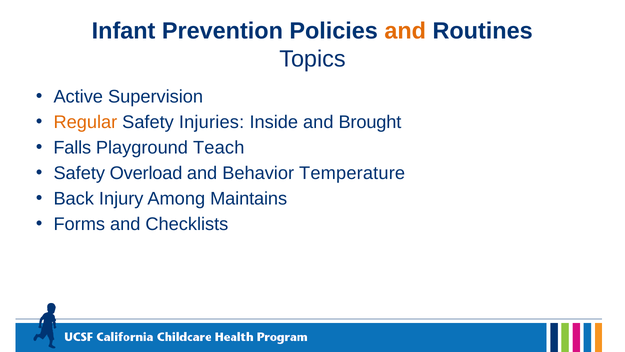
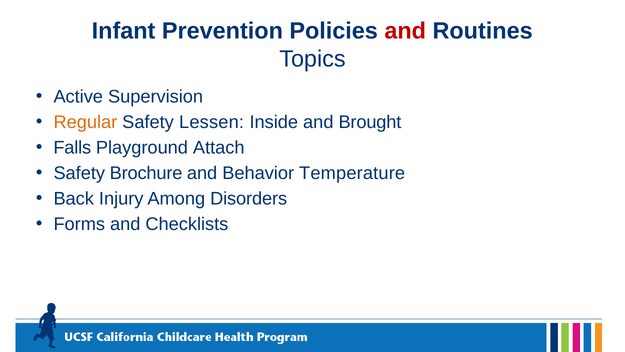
and at (405, 31) colour: orange -> red
Injuries: Injuries -> Lessen
Teach: Teach -> Attach
Overload: Overload -> Brochure
Maintains: Maintains -> Disorders
